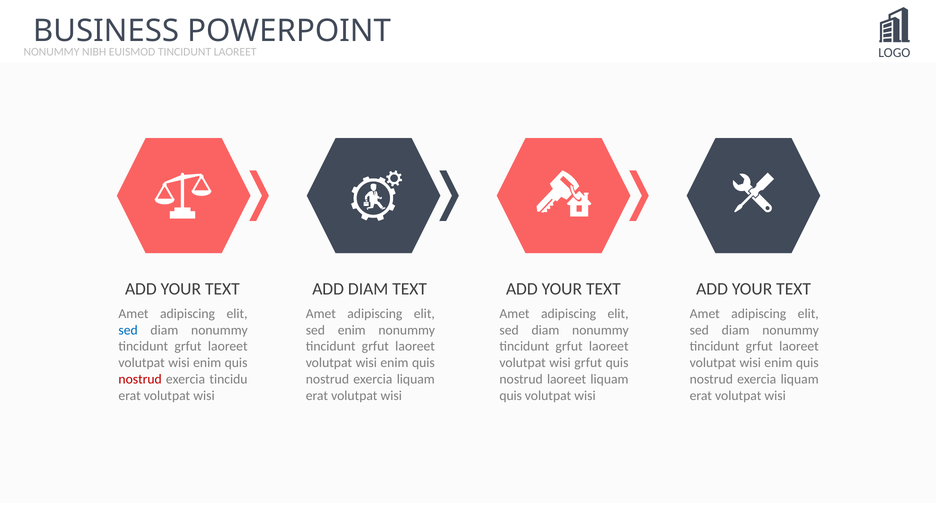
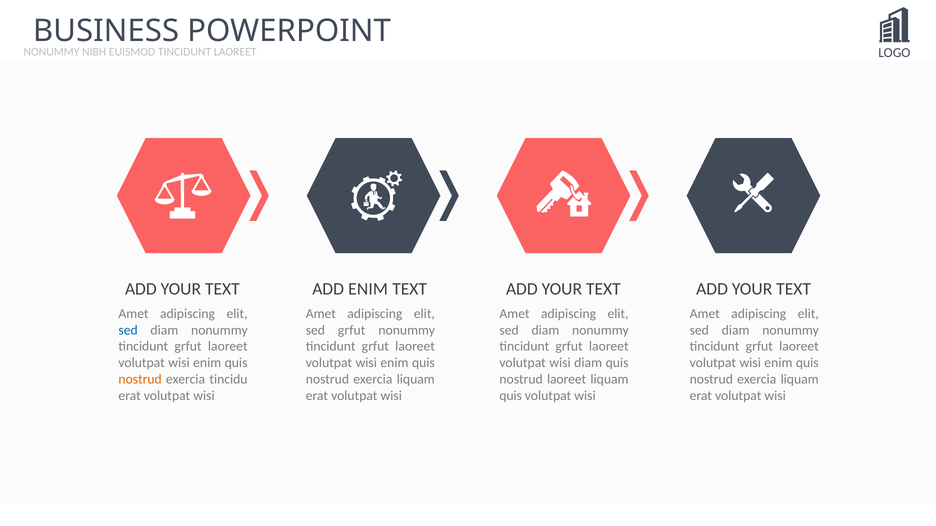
ADD DIAM: DIAM -> ENIM
sed enim: enim -> grfut
wisi grfut: grfut -> diam
nostrud at (140, 380) colour: red -> orange
